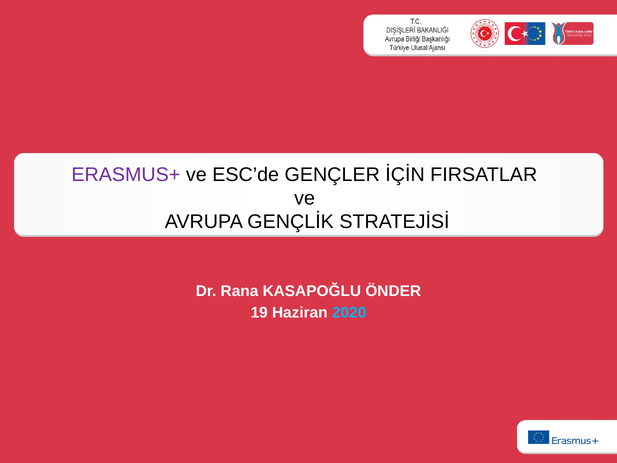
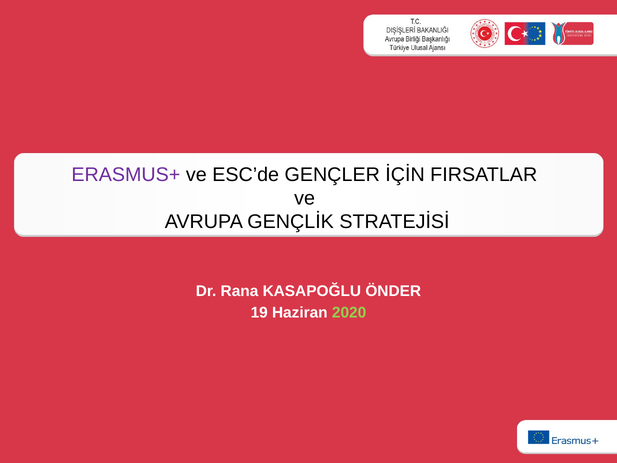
2020 colour: light blue -> light green
